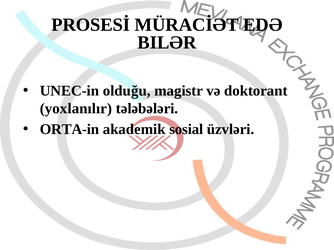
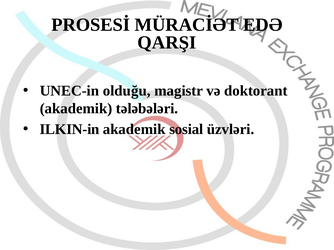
BILƏR: BILƏR -> QARŞI
yoxlanılır at (76, 109): yoxlanılır -> akademik
ORTA-in: ORTA-in -> ILKIN-in
